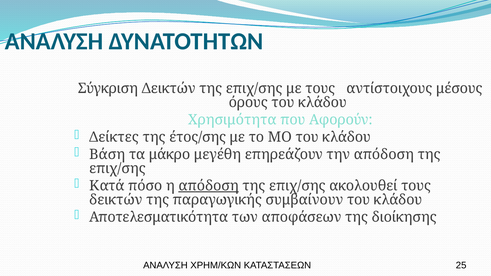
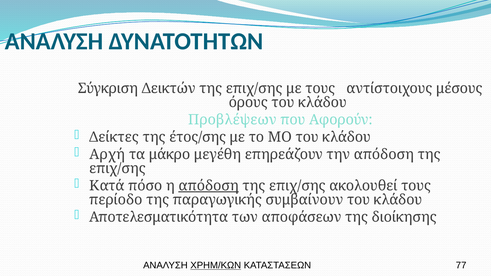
Χρησιμότητα: Χρησιμότητα -> Προβλέψεων
Βάση: Βάση -> Αρχή
δεικτών at (116, 200): δεικτών -> περίοδο
ΧΡΗΜ/ΚΩΝ underline: none -> present
25: 25 -> 77
